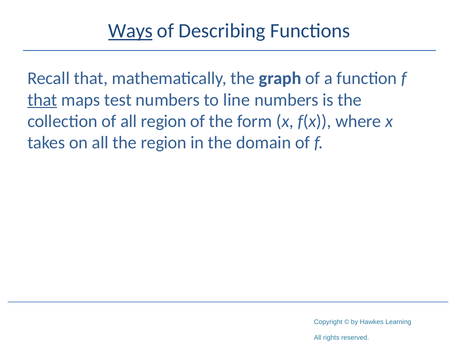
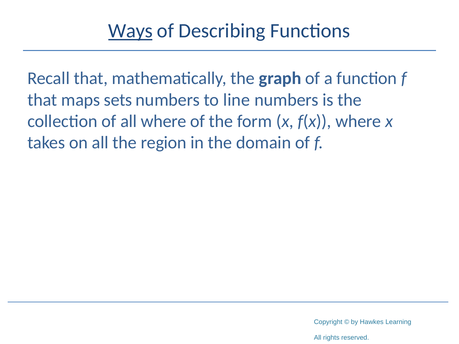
that at (42, 100) underline: present -> none
test: test -> sets
all region: region -> where
